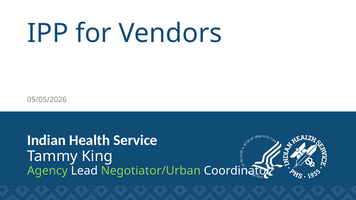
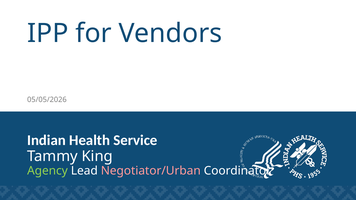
Negotiator/Urban colour: light green -> pink
